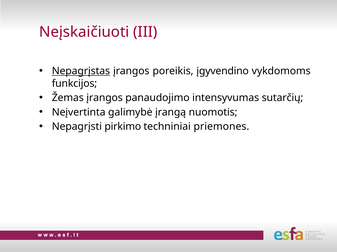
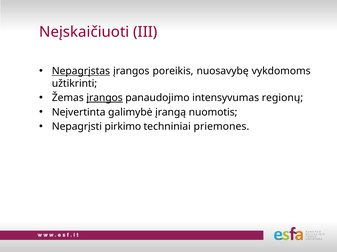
įgyvendino: įgyvendino -> nuosavybę
funkcijos: funkcijos -> užtikrinti
įrangos at (105, 98) underline: none -> present
sutarčių: sutarčių -> regionų
